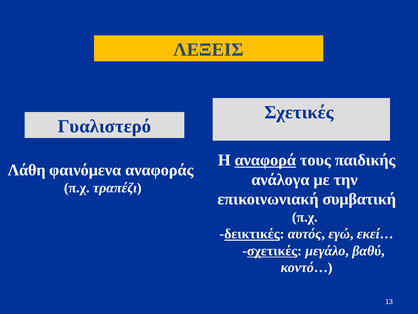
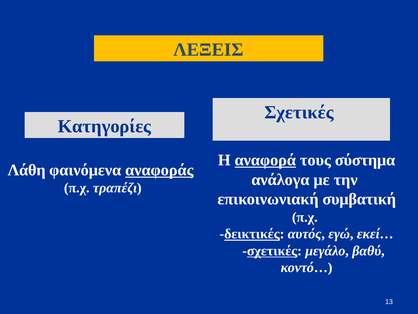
Γυαλιστερό: Γυαλιστερό -> Κατηγορίες
παιδικής: παιδικής -> σύστημα
αναφοράς underline: none -> present
